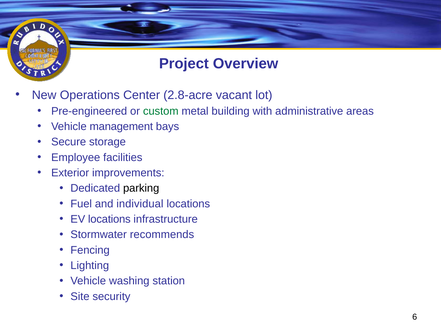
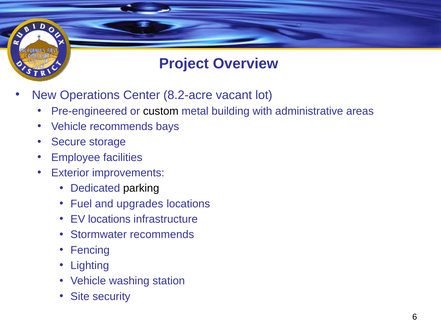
2.8-acre: 2.8-acre -> 8.2-acre
custom colour: green -> black
Vehicle management: management -> recommends
individual: individual -> upgrades
